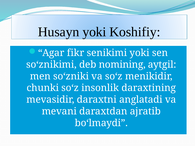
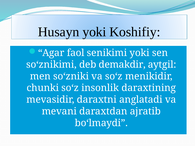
fikr: fikr -> faol
nomining: nomining -> demakdir
